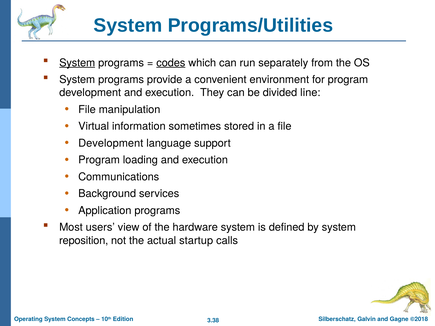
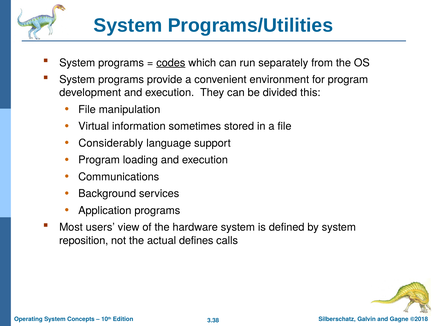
System at (77, 63) underline: present -> none
line: line -> this
Development at (111, 143): Development -> Considerably
startup: startup -> defines
